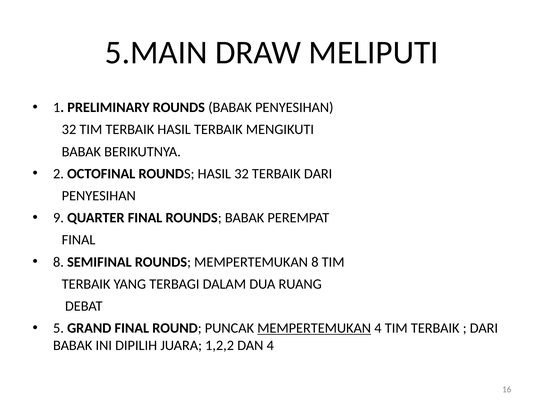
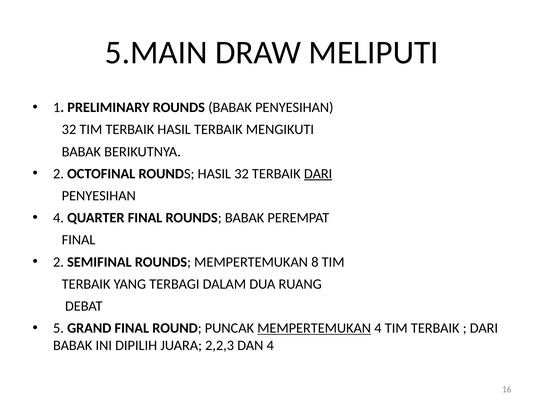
DARI at (318, 174) underline: none -> present
9 at (58, 218): 9 -> 4
8 at (58, 262): 8 -> 2
1,2,2: 1,2,2 -> 2,2,3
